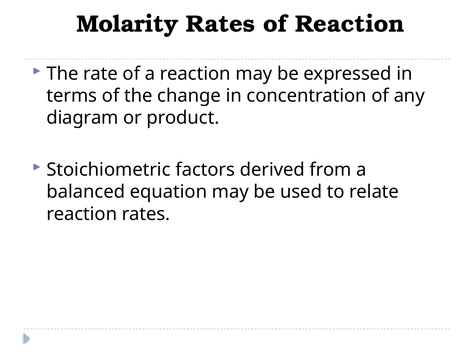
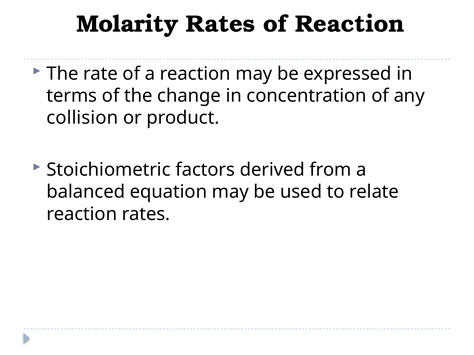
diagram: diagram -> collision
